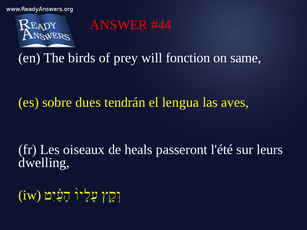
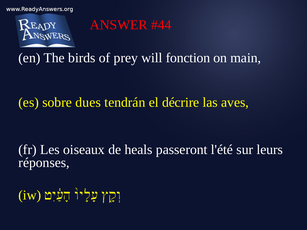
same: same -> main
lengua: lengua -> décrire
dwelling: dwelling -> réponses
